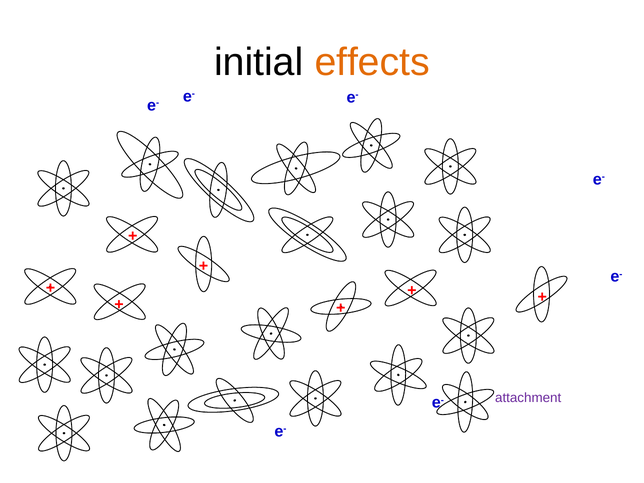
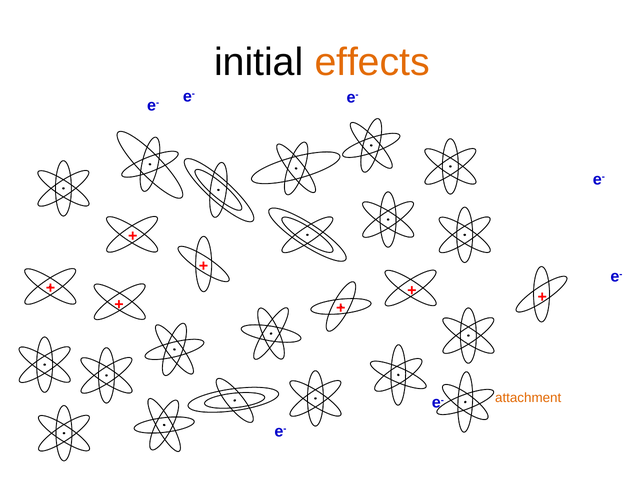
attachment colour: purple -> orange
